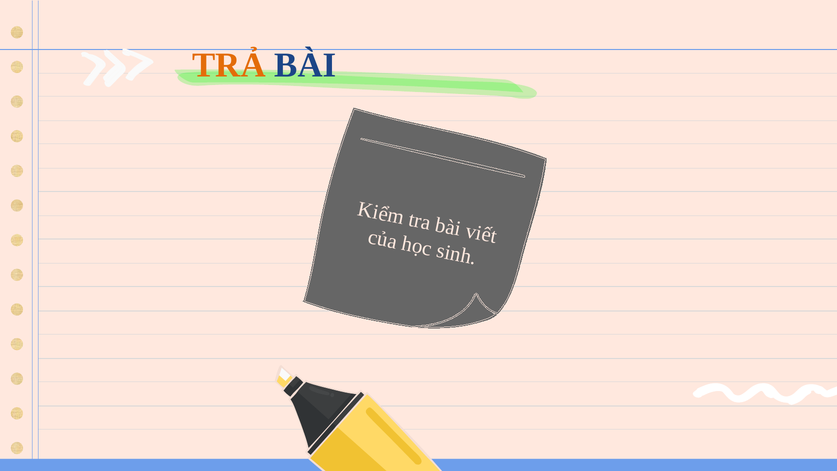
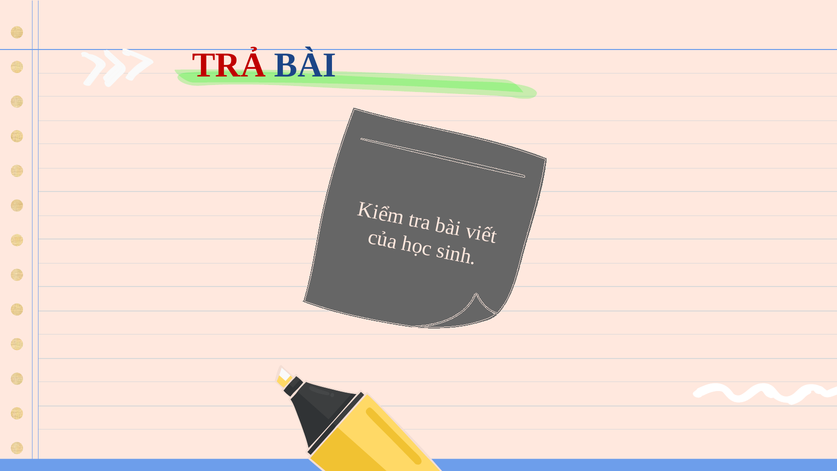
TRẢ colour: orange -> red
